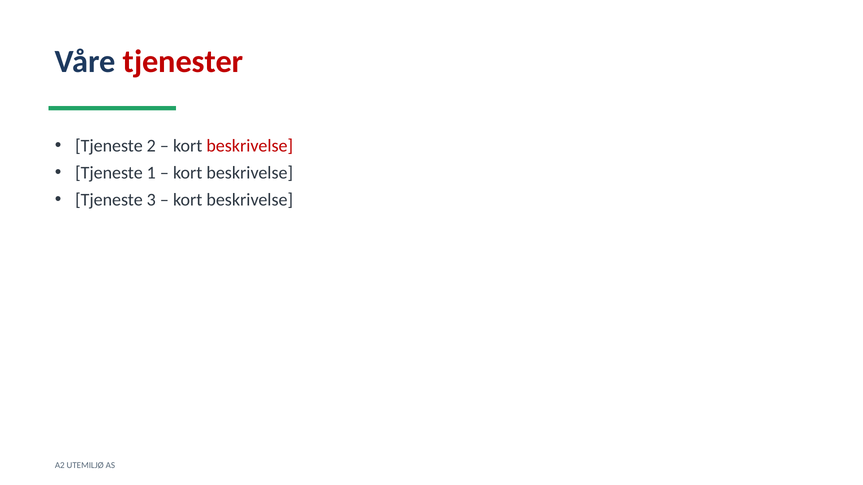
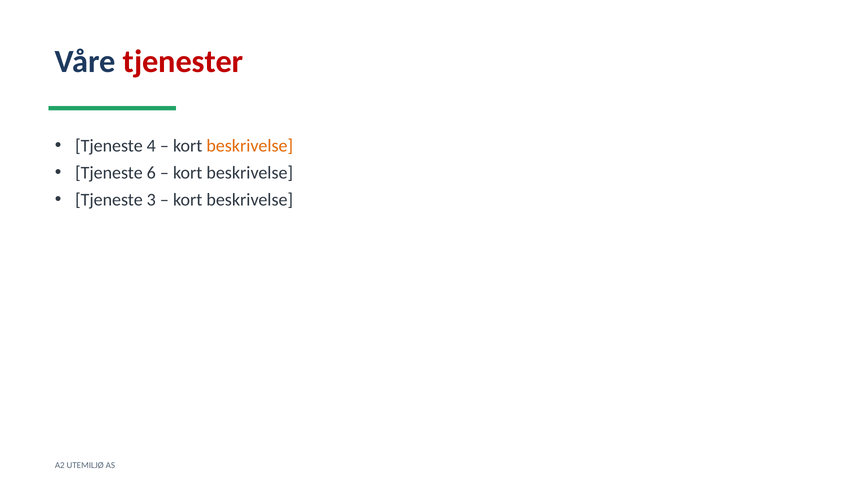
2: 2 -> 4
beskrivelse at (250, 146) colour: red -> orange
1: 1 -> 6
